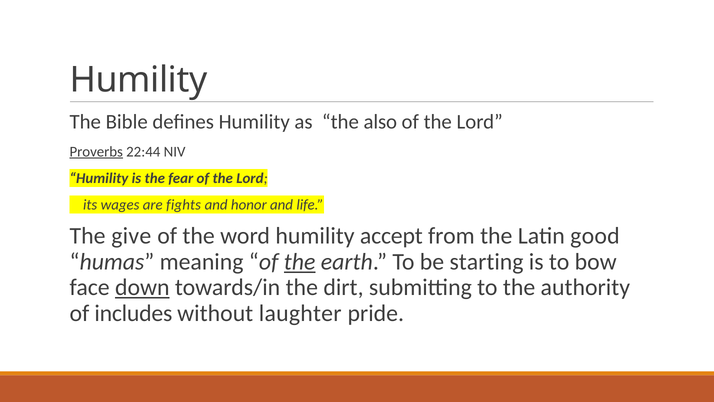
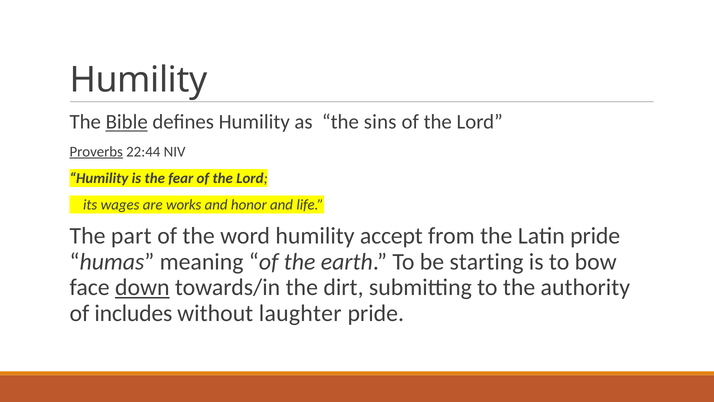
Bible underline: none -> present
also: also -> sins
fights: fights -> works
give: give -> part
Latin good: good -> pride
the at (300, 262) underline: present -> none
